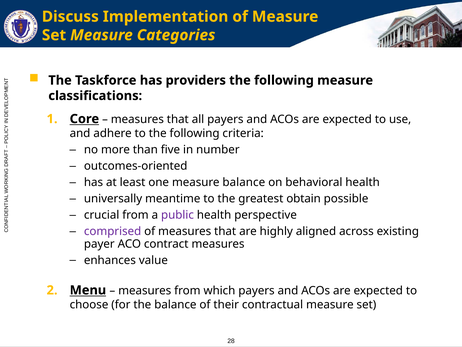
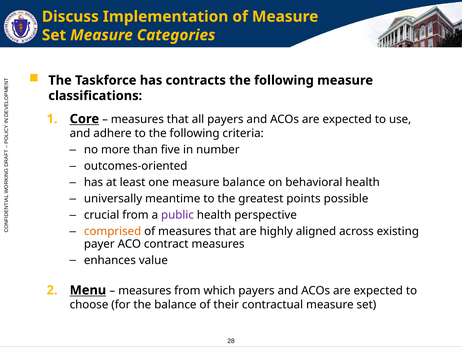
providers: providers -> contracts
obtain: obtain -> points
comprised colour: purple -> orange
